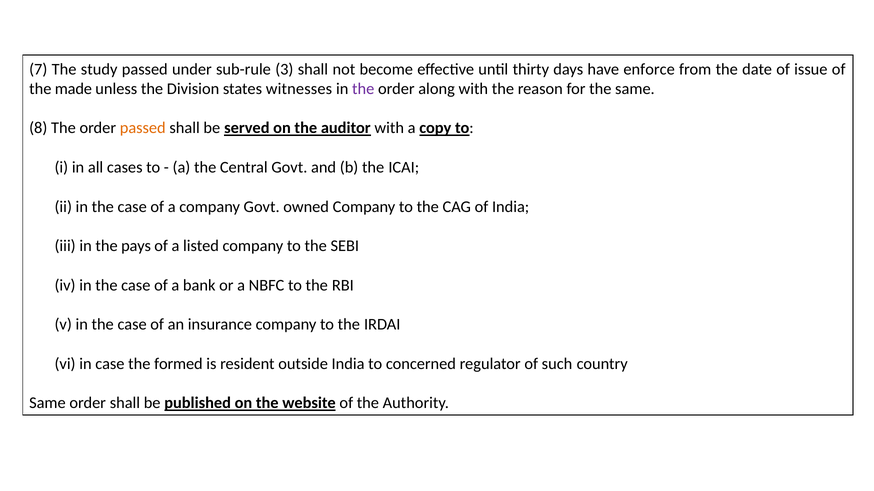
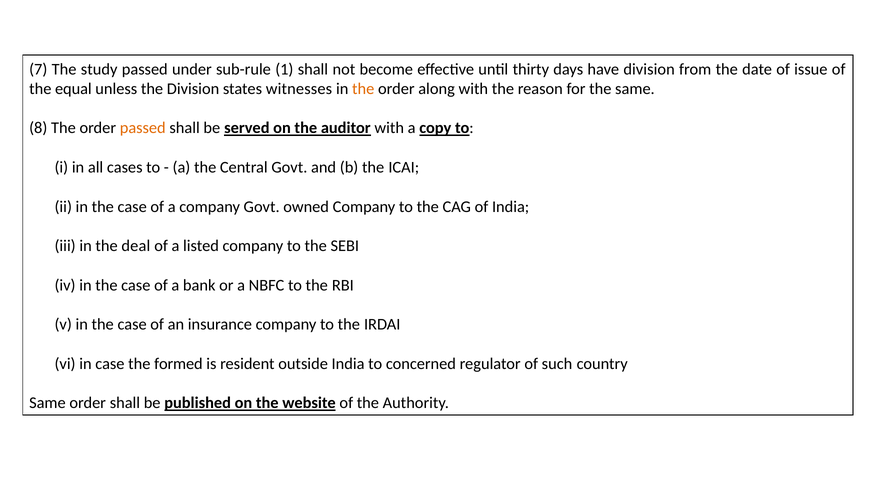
3: 3 -> 1
have enforce: enforce -> division
made: made -> equal
the at (363, 89) colour: purple -> orange
pays: pays -> deal
